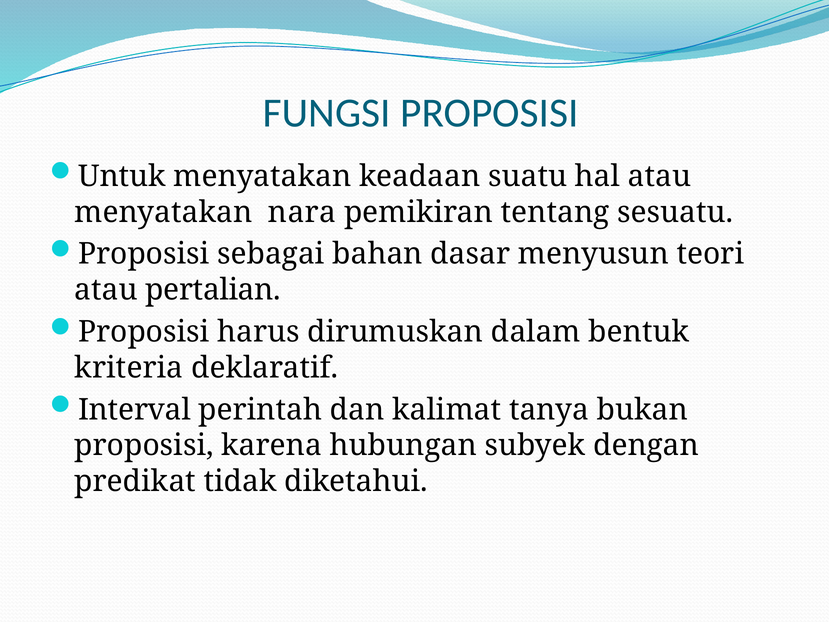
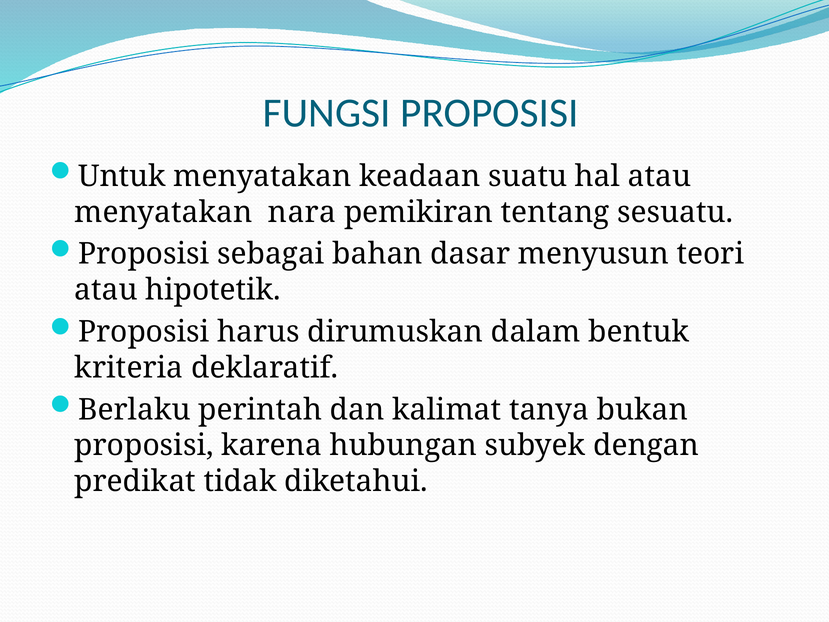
pertalian: pertalian -> hipotetik
Interval: Interval -> Berlaku
